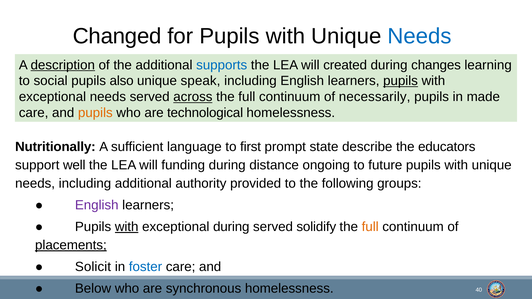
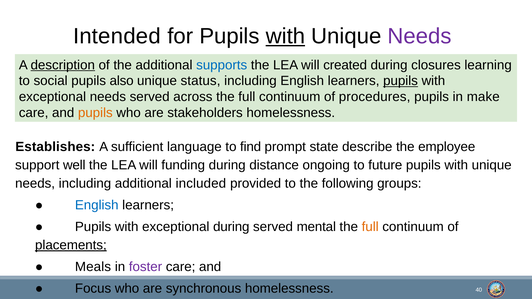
Changed: Changed -> Intended
with at (285, 36) underline: none -> present
Needs at (420, 36) colour: blue -> purple
changes: changes -> closures
speak: speak -> status
across underline: present -> none
necessarily: necessarily -> procedures
made: made -> make
technological: technological -> stakeholders
Nutritionally: Nutritionally -> Establishes
first: first -> find
educators: educators -> employee
authority: authority -> included
English at (97, 205) colour: purple -> blue
with at (127, 227) underline: present -> none
solidify: solidify -> mental
Solicit: Solicit -> Meals
foster colour: blue -> purple
Below: Below -> Focus
